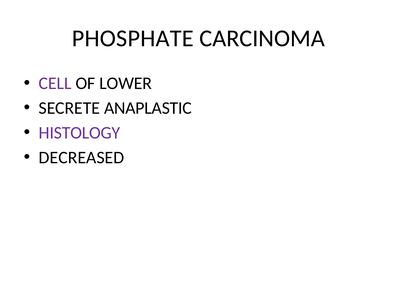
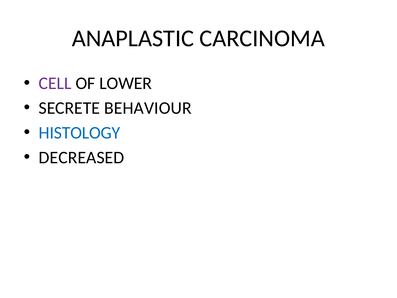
PHOSPHATE: PHOSPHATE -> ANAPLASTIC
ANAPLASTIC: ANAPLASTIC -> BEHAVIOUR
HISTOLOGY colour: purple -> blue
